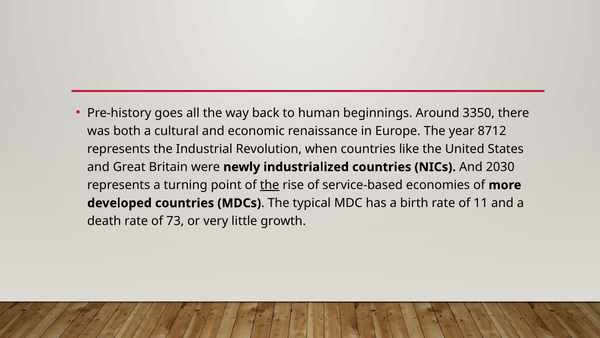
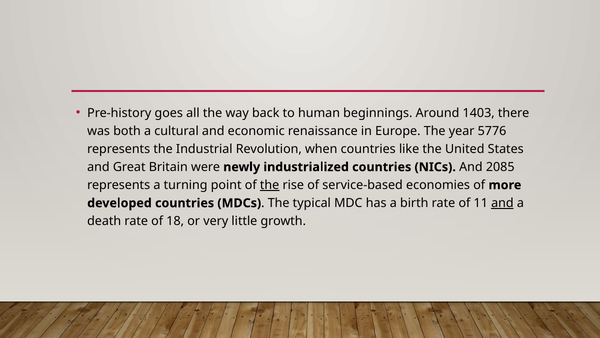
3350: 3350 -> 1403
8712: 8712 -> 5776
2030: 2030 -> 2085
and at (502, 203) underline: none -> present
73: 73 -> 18
